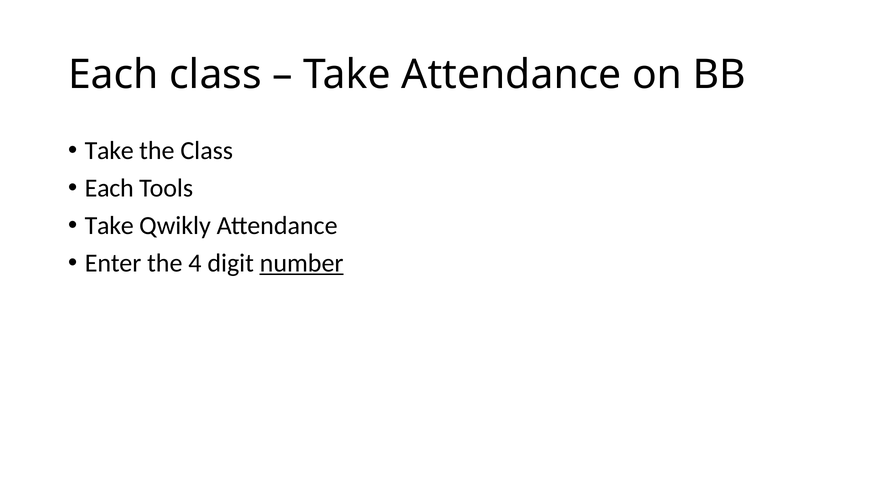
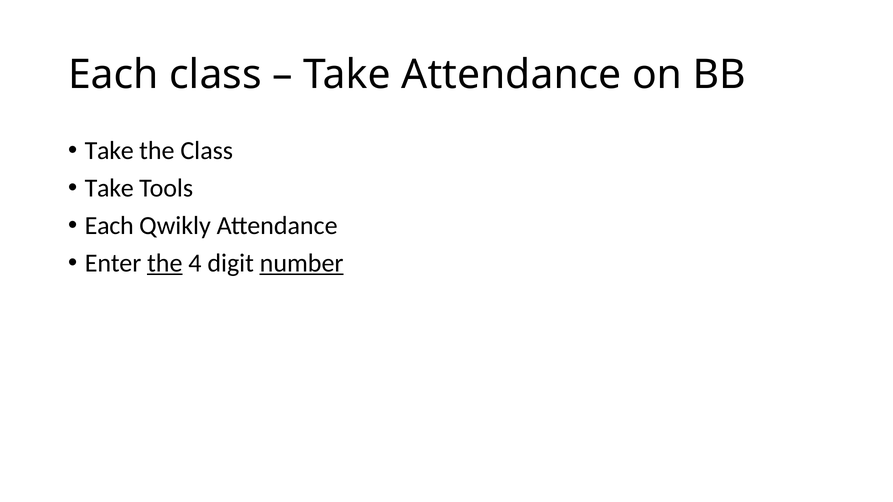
Each at (109, 188): Each -> Take
Take at (109, 226): Take -> Each
the at (165, 263) underline: none -> present
